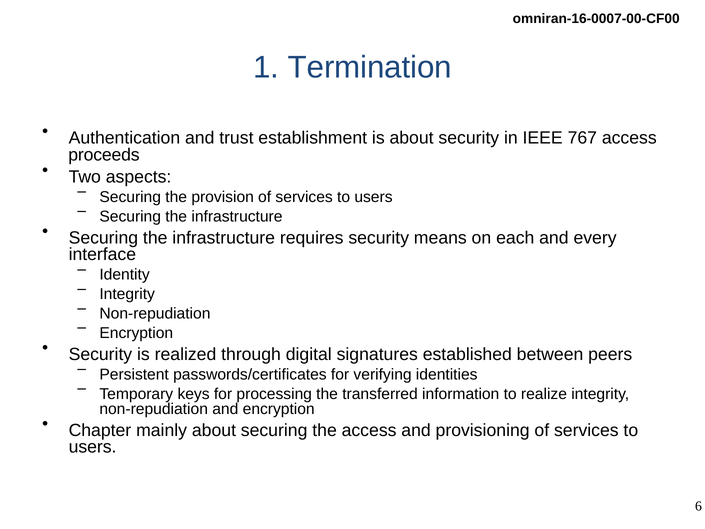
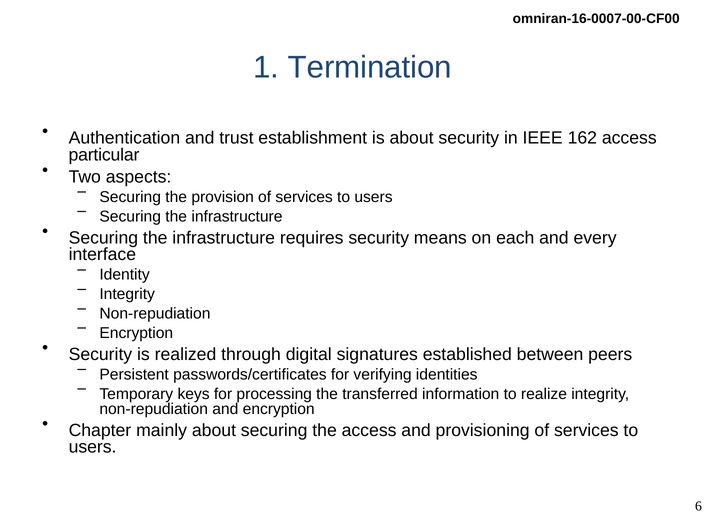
767: 767 -> 162
proceeds: proceeds -> particular
